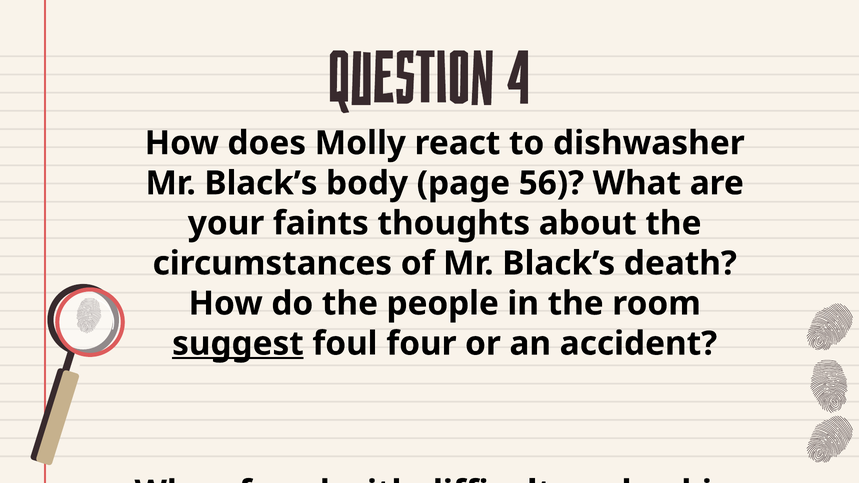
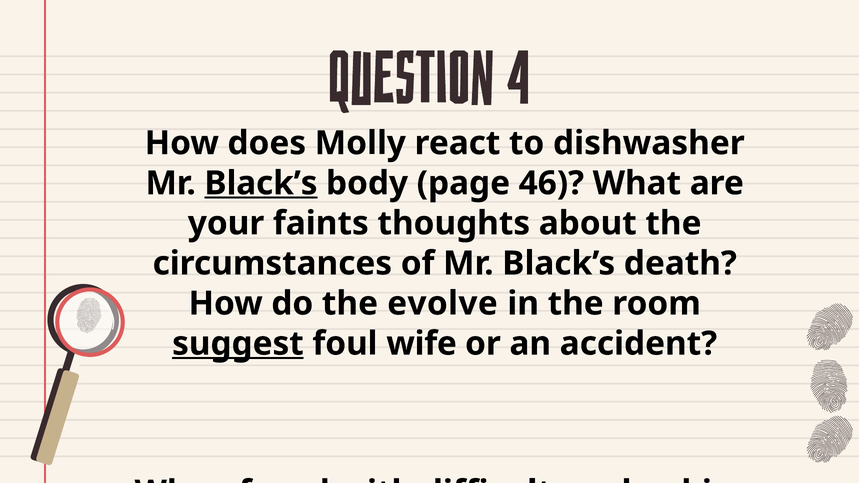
Black’s at (261, 183) underline: none -> present
56: 56 -> 46
the people: people -> evolve
four: four -> wife
